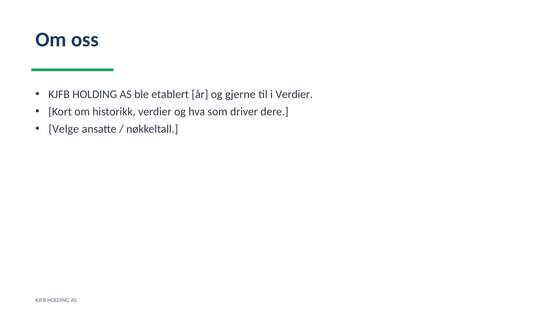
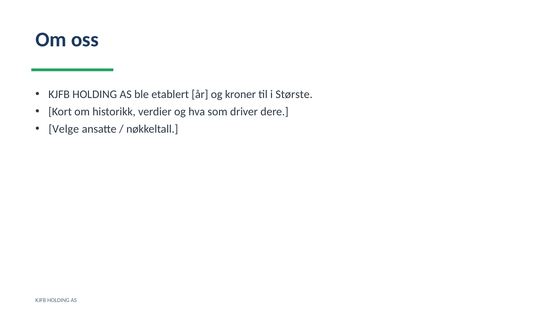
gjerne: gjerne -> kroner
i Verdier: Verdier -> Største
